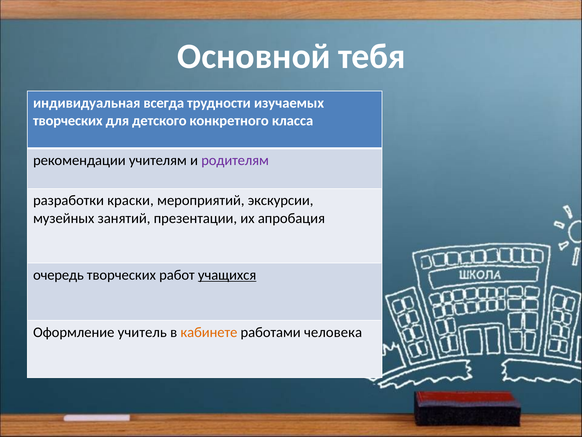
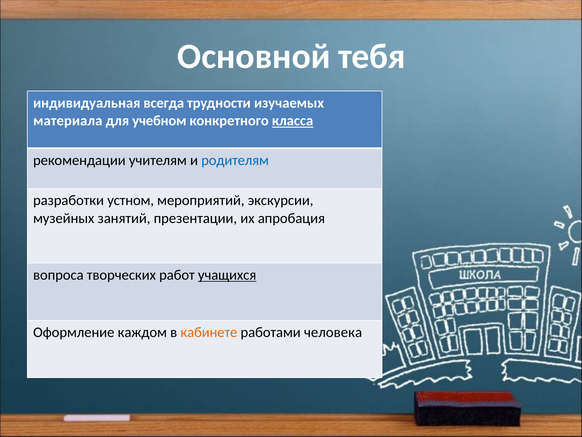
творческих at (68, 121): творческих -> материала
детского: детского -> учебном
класса underline: none -> present
родителям colour: purple -> blue
краски: краски -> устном
очередь: очередь -> вопроса
учитель: учитель -> каждом
